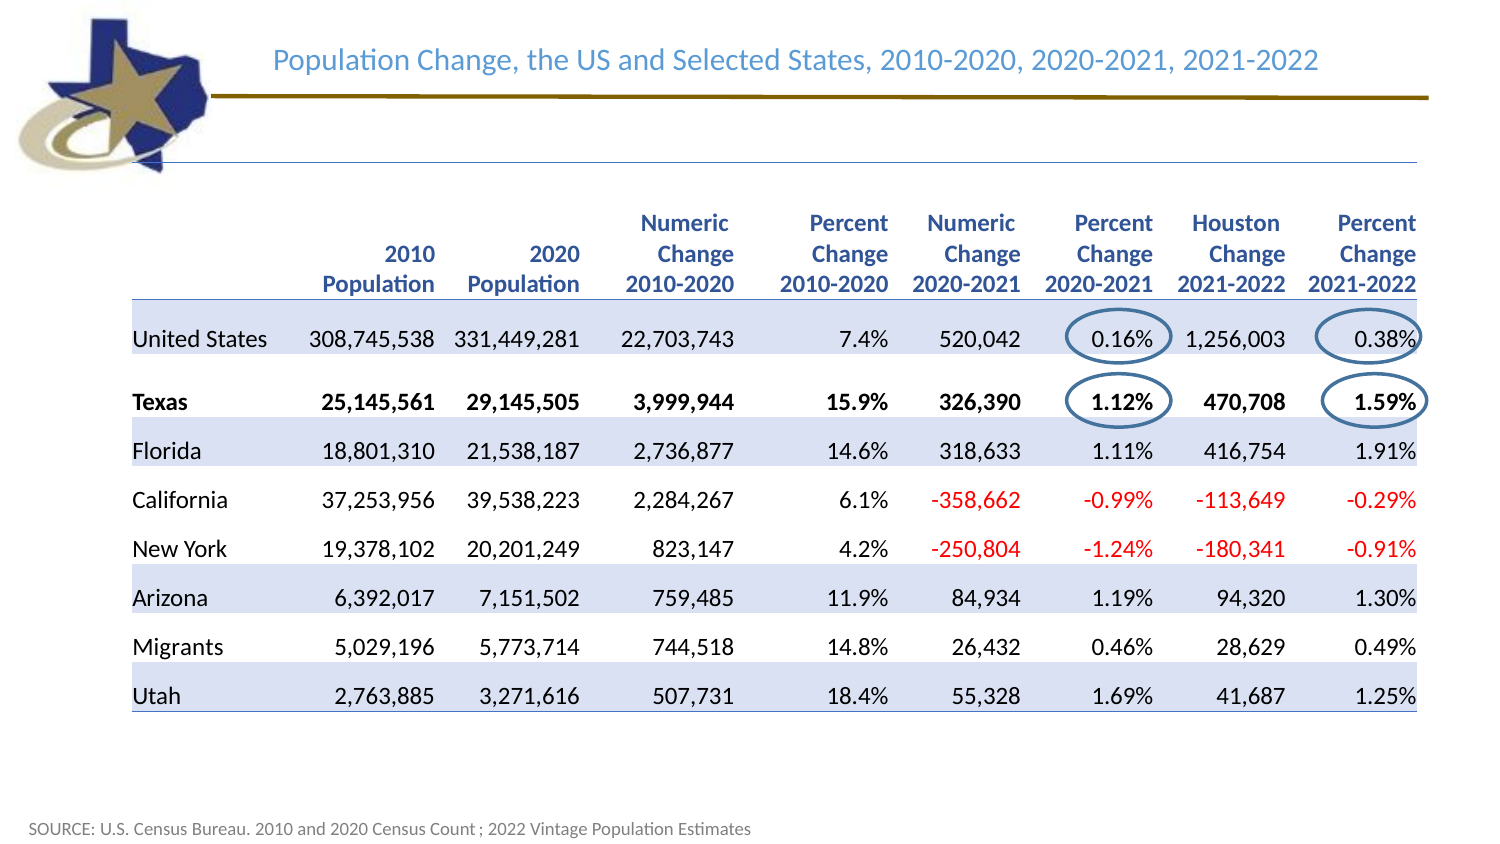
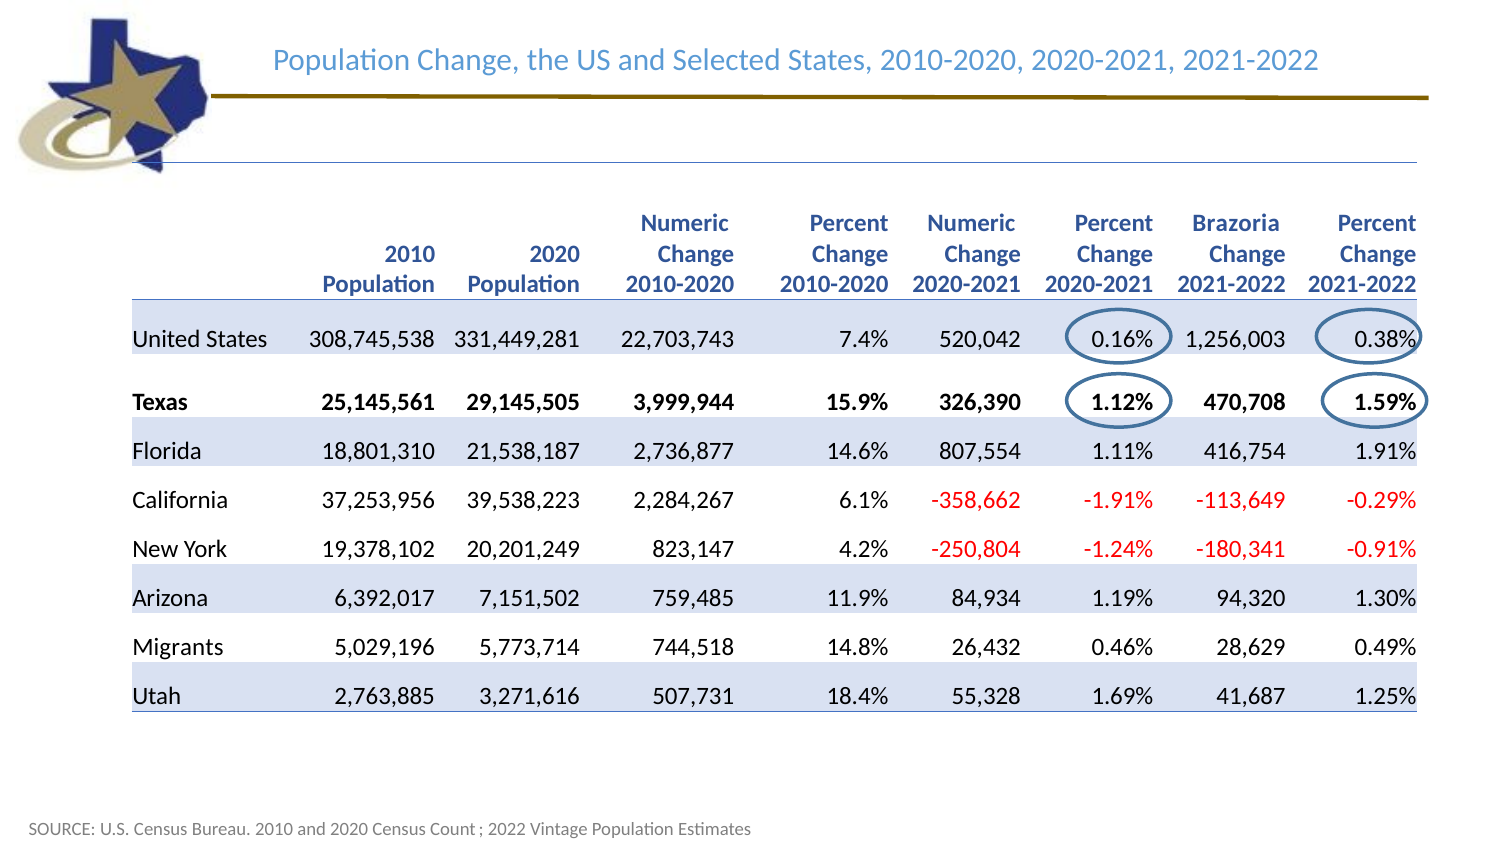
Houston: Houston -> Brazoria
318,633: 318,633 -> 807,554
-0.99%: -0.99% -> -1.91%
